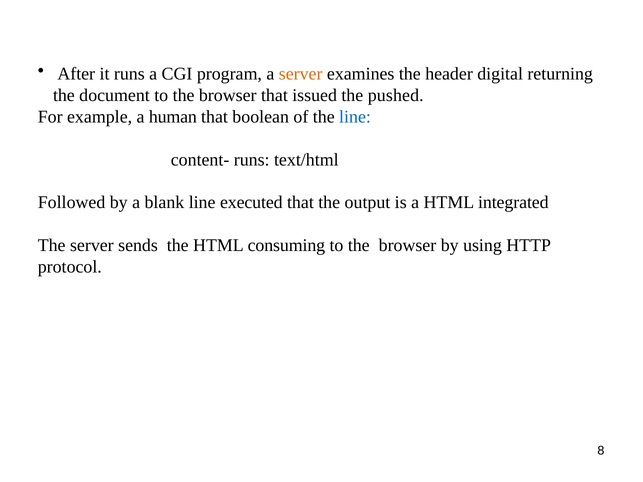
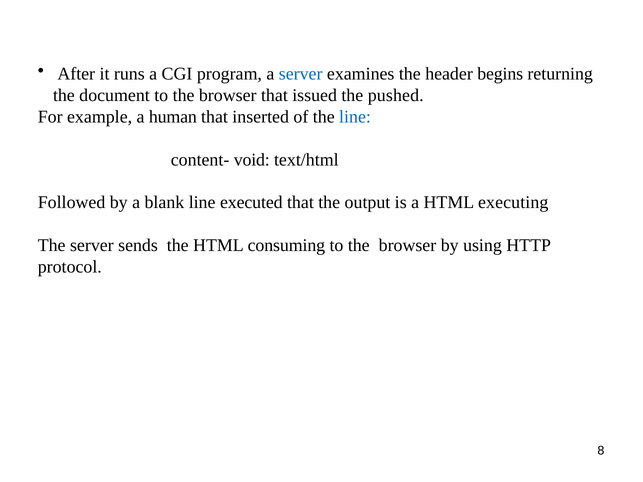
server at (301, 74) colour: orange -> blue
digital: digital -> begins
boolean: boolean -> inserted
content- runs: runs -> void
integrated: integrated -> executing
